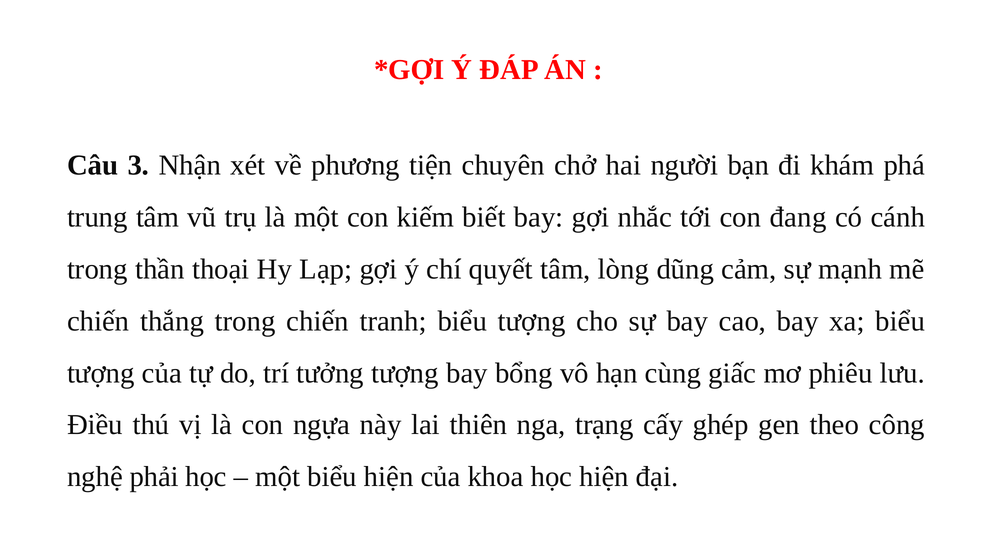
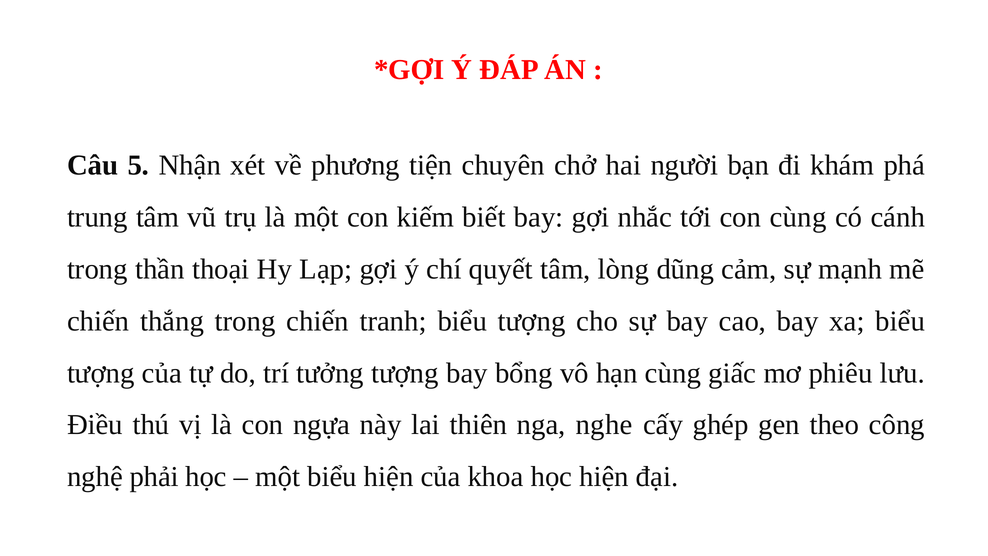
3: 3 -> 5
con đang: đang -> cùng
trạng: trạng -> nghe
